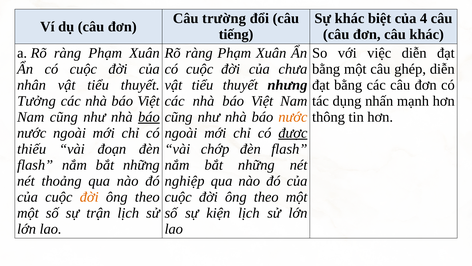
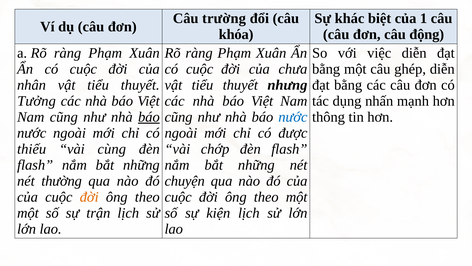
4: 4 -> 1
tiếng: tiếng -> khóa
câu khác: khác -> động
nước at (293, 117) colour: orange -> blue
được underline: present -> none
đoạn: đoạn -> cùng
thoảng: thoảng -> thường
nghiệp: nghiệp -> chuyện
